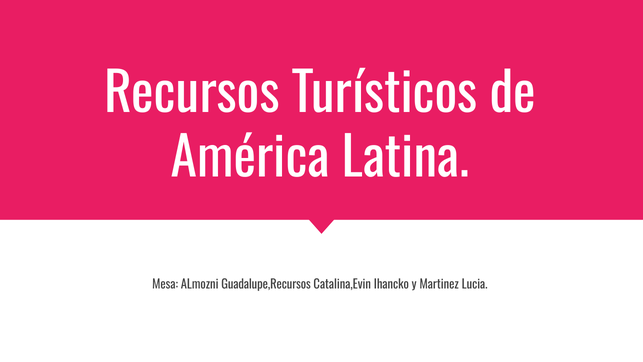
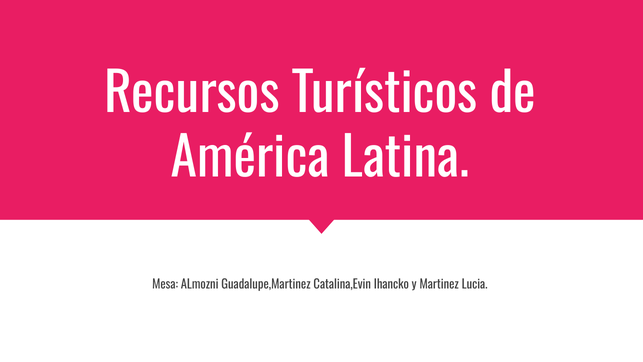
Guadalupe,Recursos: Guadalupe,Recursos -> Guadalupe,Martinez
